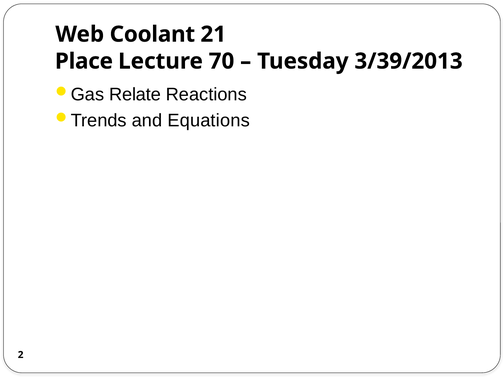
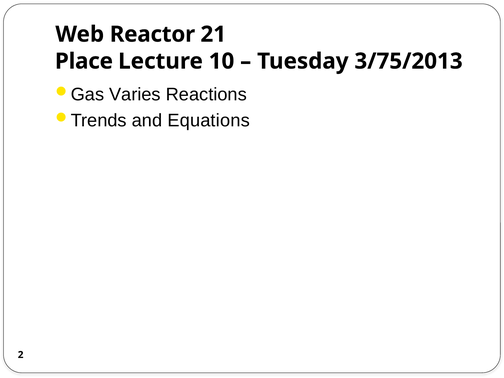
Coolant: Coolant -> Reactor
70: 70 -> 10
3/39/2013: 3/39/2013 -> 3/75/2013
Relate: Relate -> Varies
